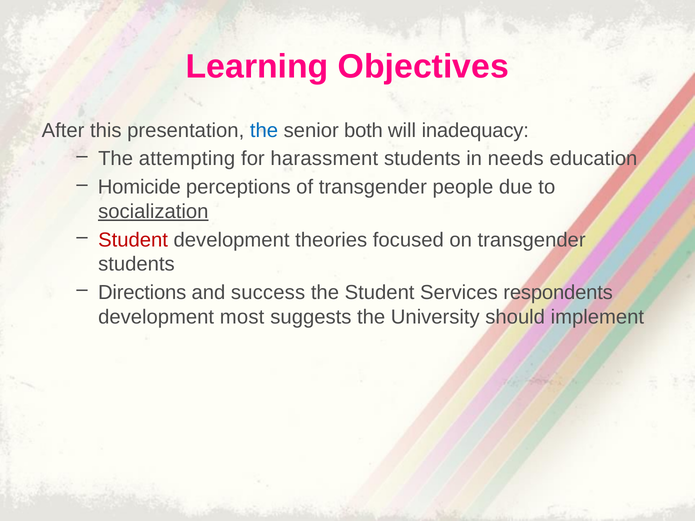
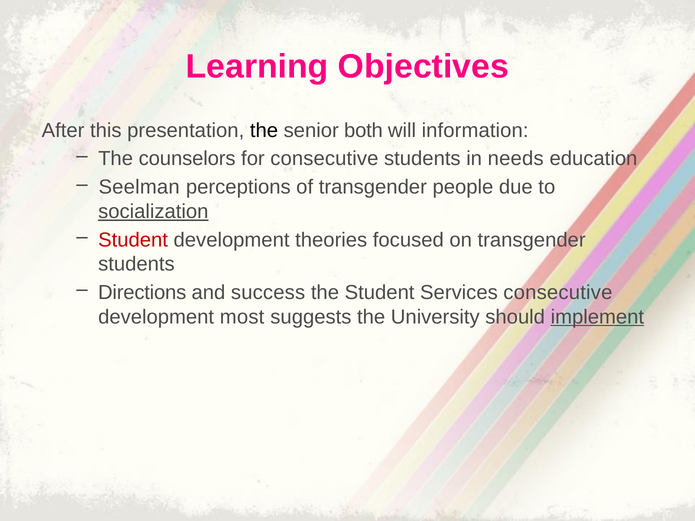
the at (264, 131) colour: blue -> black
inadequacy: inadequacy -> information
attempting: attempting -> counselors
for harassment: harassment -> consecutive
Homicide: Homicide -> Seelman
Services respondents: respondents -> consecutive
implement underline: none -> present
